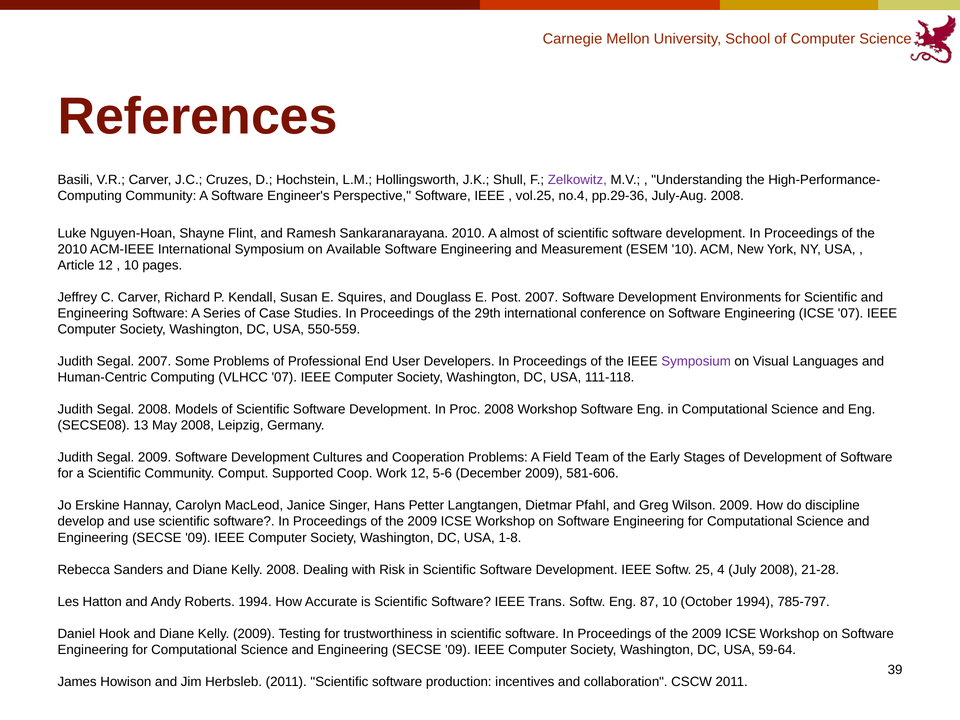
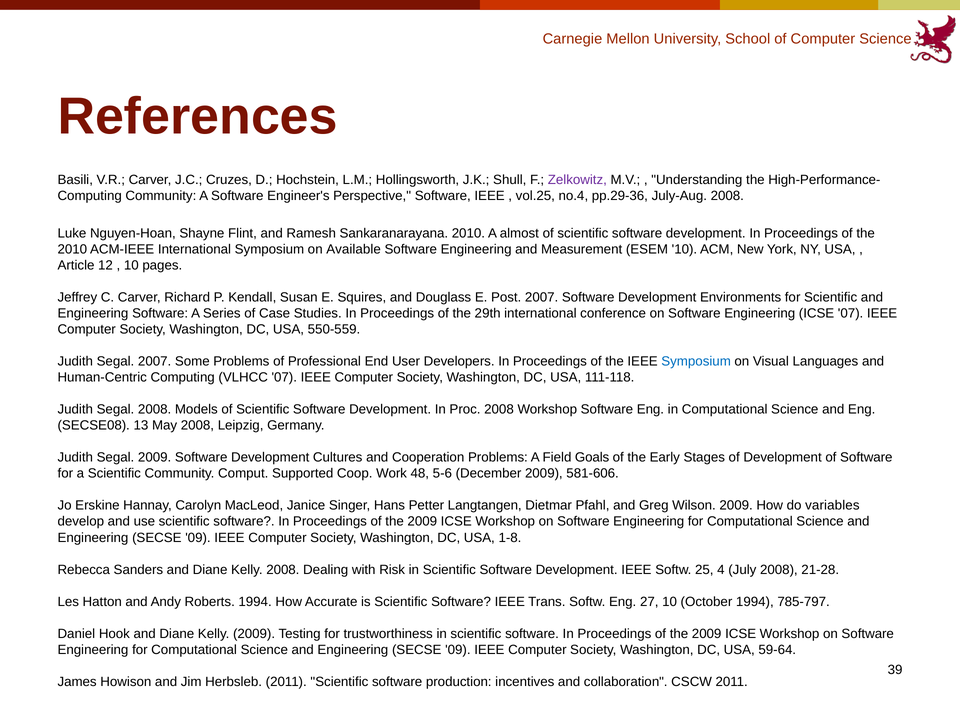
Symposium at (696, 361) colour: purple -> blue
Team: Team -> Goals
Work 12: 12 -> 48
discipline: discipline -> variables
87: 87 -> 27
